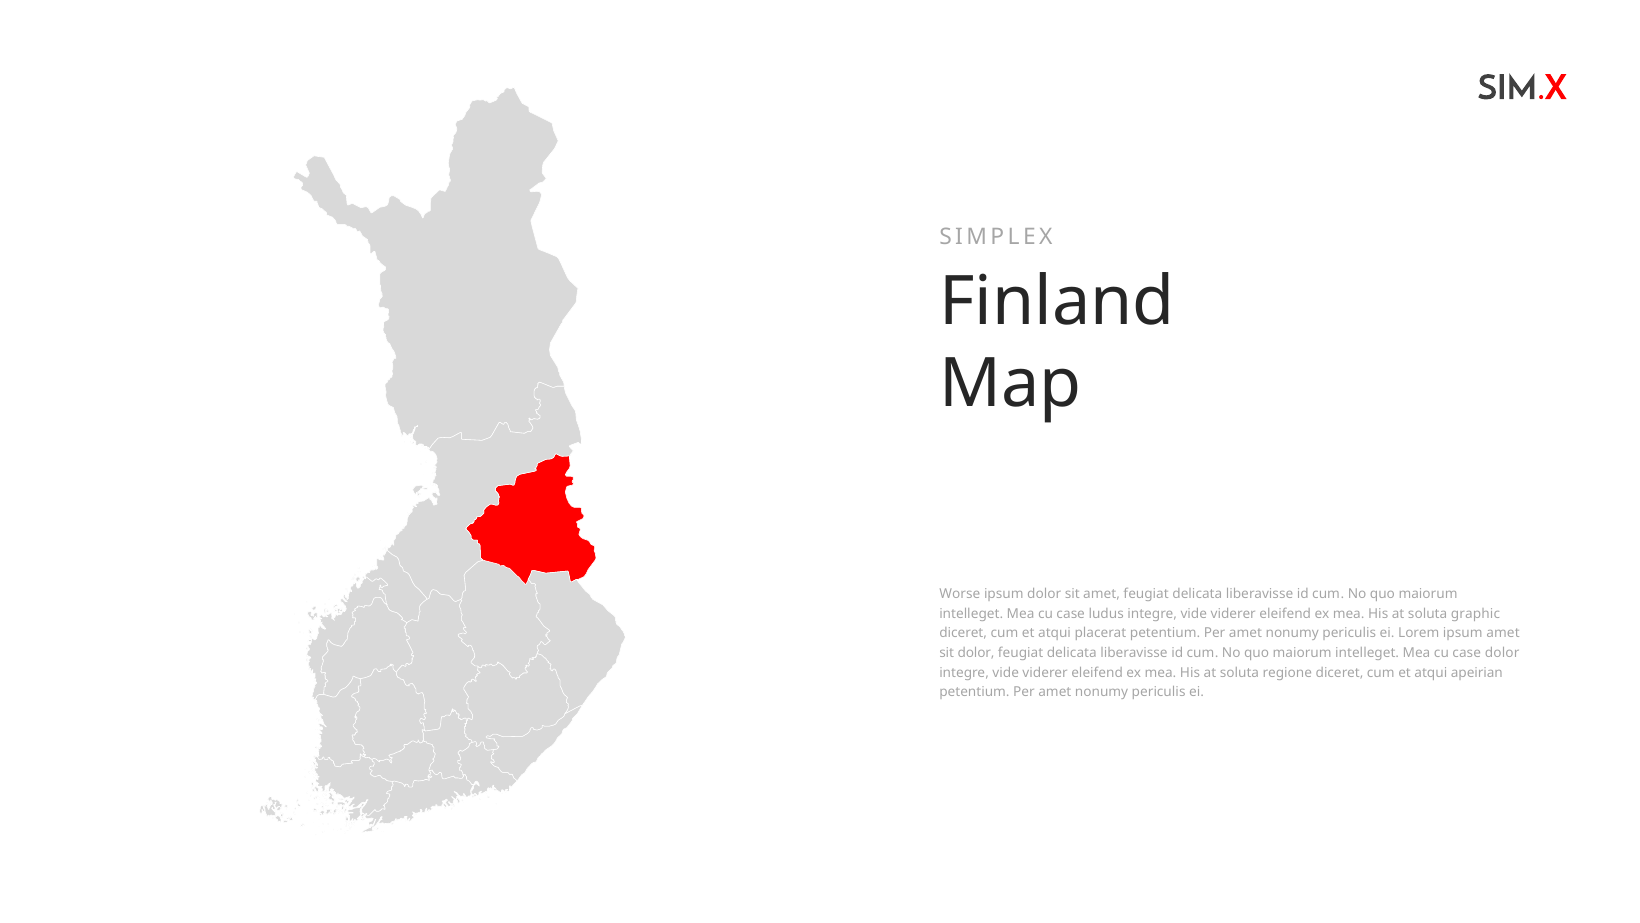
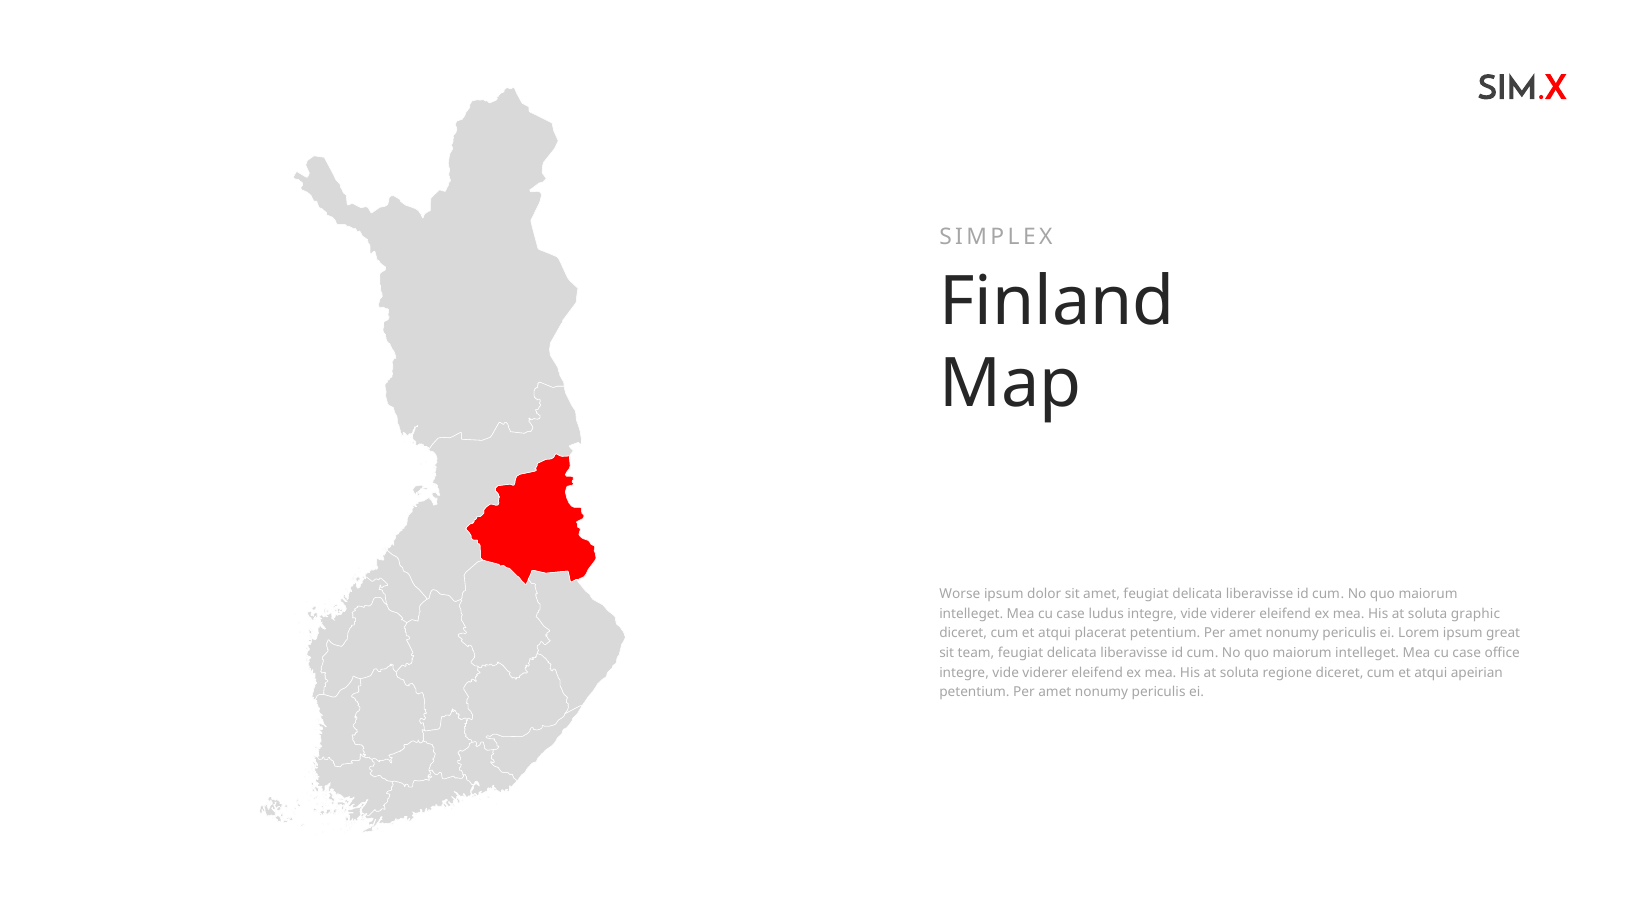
ipsum amet: amet -> great
sit dolor: dolor -> team
case dolor: dolor -> office
